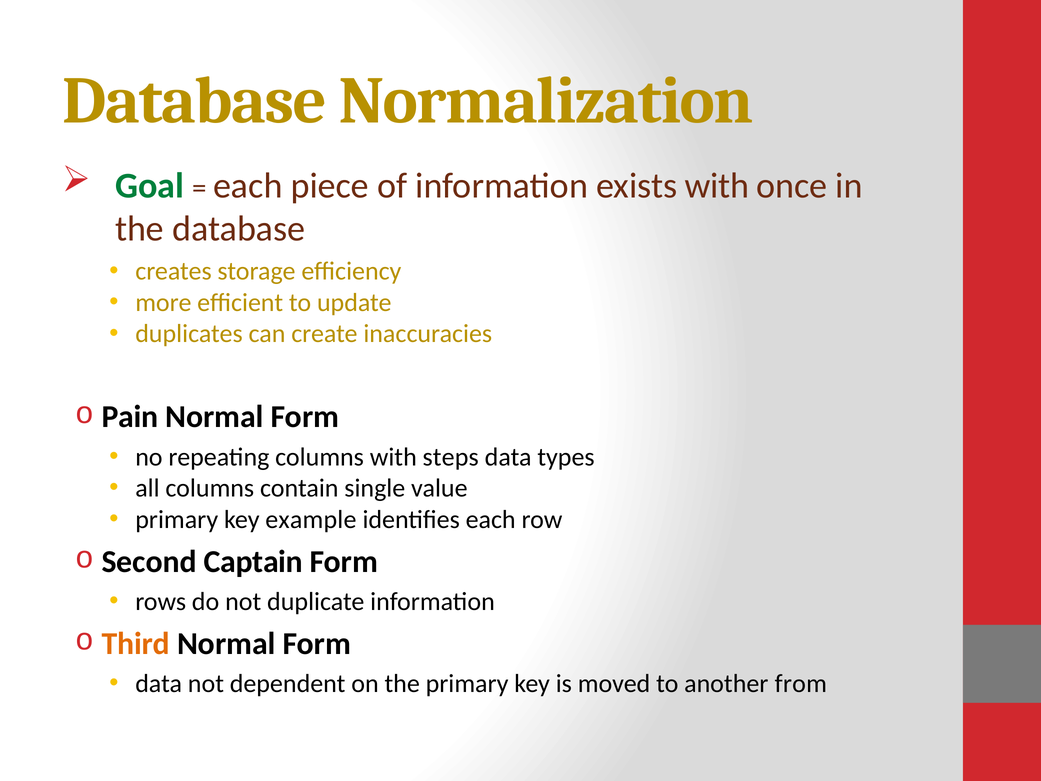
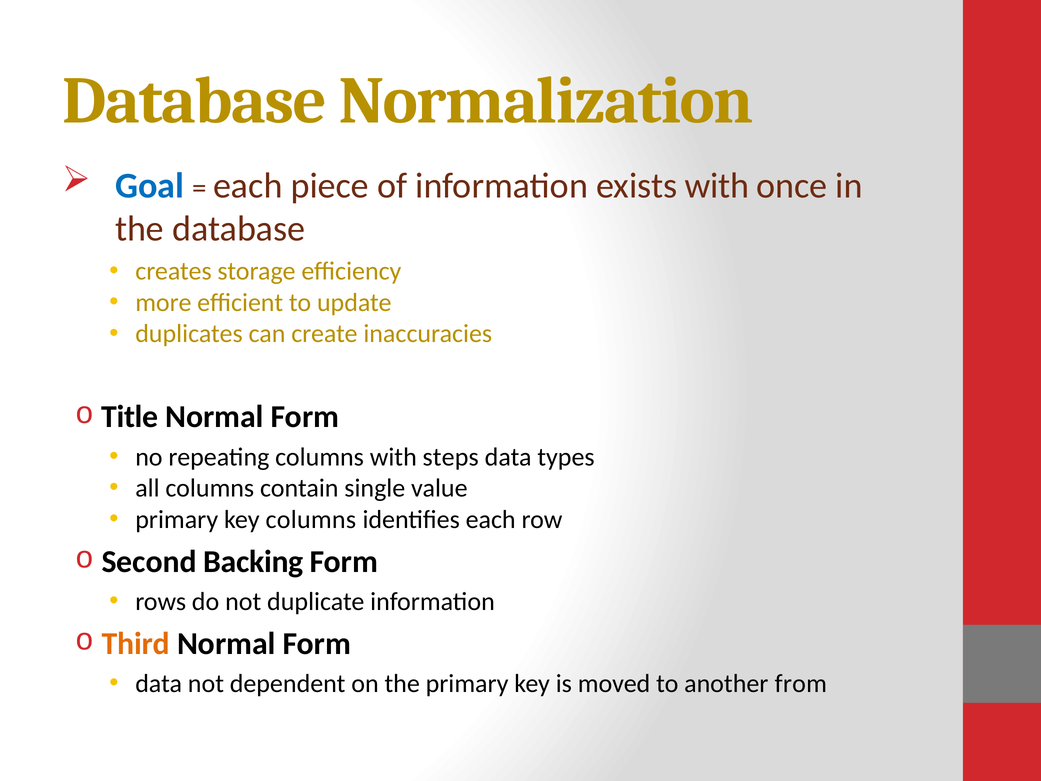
Goal colour: green -> blue
Pain: Pain -> Title
key example: example -> columns
Captain: Captain -> Backing
